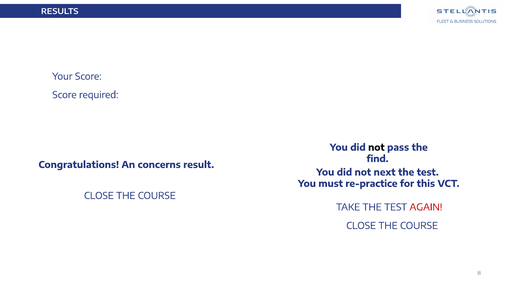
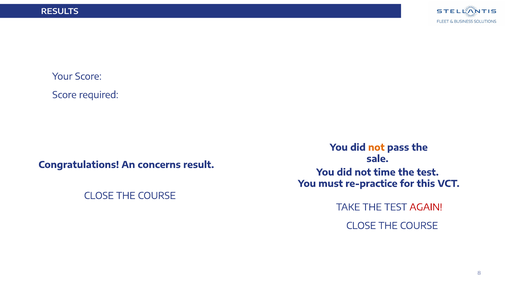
not at (376, 148) colour: black -> orange
find: find -> sale
next: next -> time
